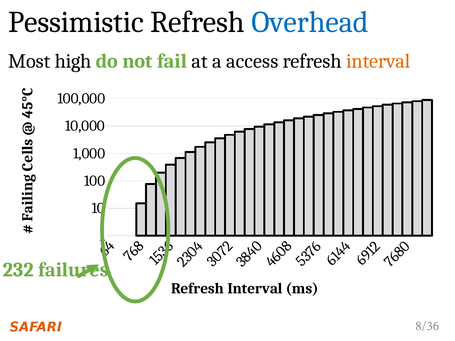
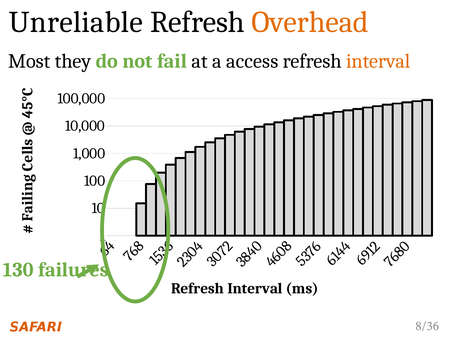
Pessimistic: Pessimistic -> Unreliable
Overhead colour: blue -> orange
high: high -> they
232: 232 -> 130
